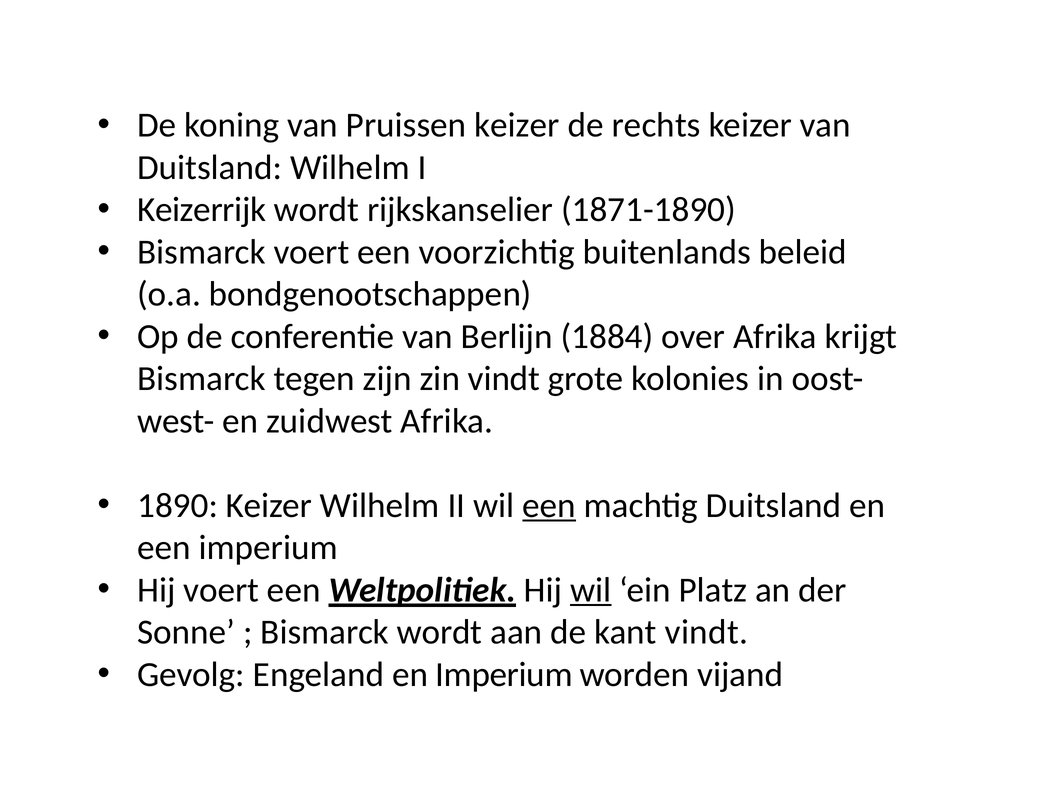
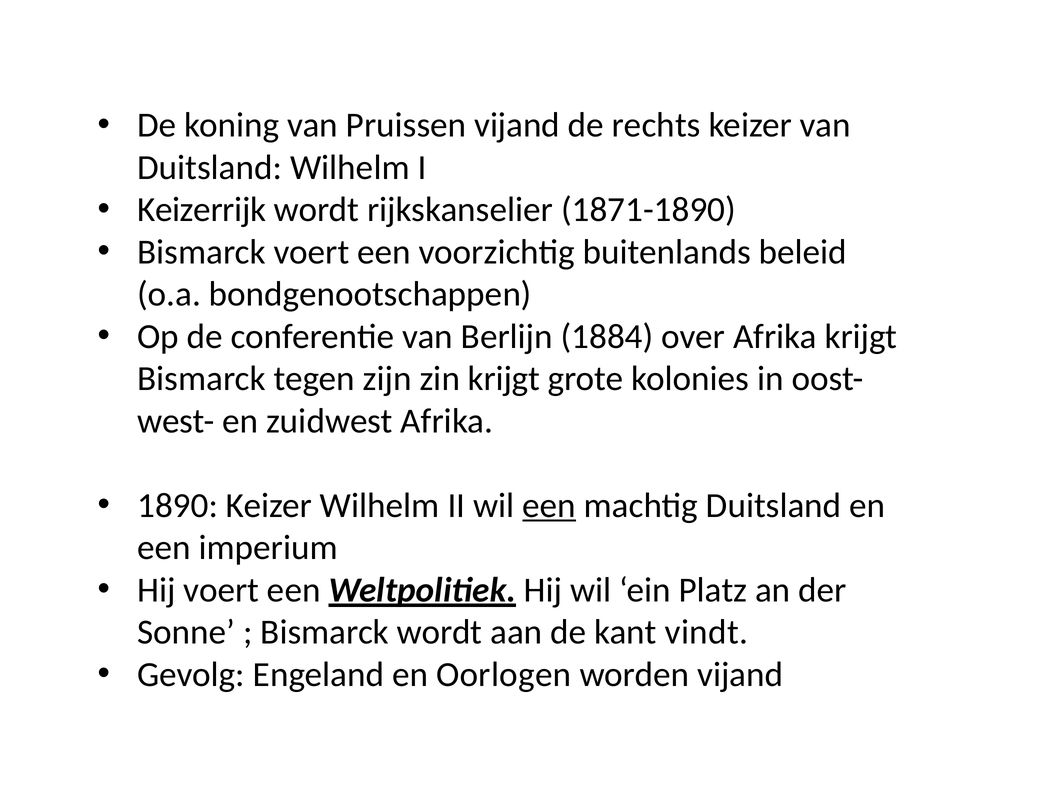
Pruissen keizer: keizer -> vijand
zin vindt: vindt -> krijgt
wil at (591, 590) underline: present -> none
en Imperium: Imperium -> Oorlogen
